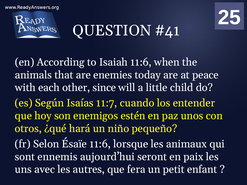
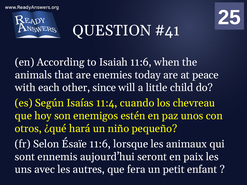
11:7: 11:7 -> 11:4
entender: entender -> chevreau
